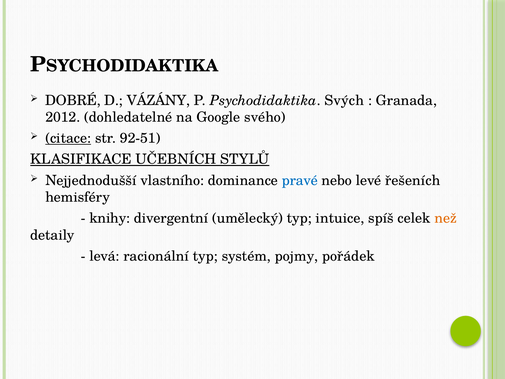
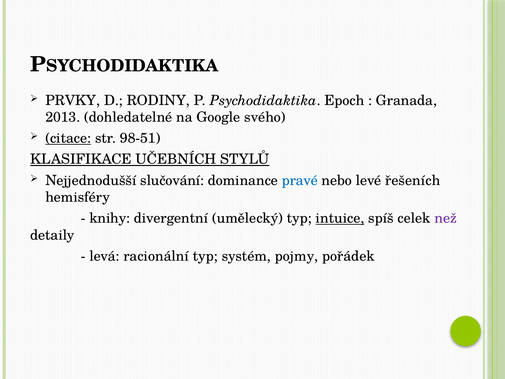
DOBRÉ: DOBRÉ -> PRVKY
VÁZÁNY: VÁZÁNY -> RODINY
Svých: Svých -> Epoch
2012: 2012 -> 2013
92-51: 92-51 -> 98-51
vlastního: vlastního -> slučování
intuice underline: none -> present
než colour: orange -> purple
